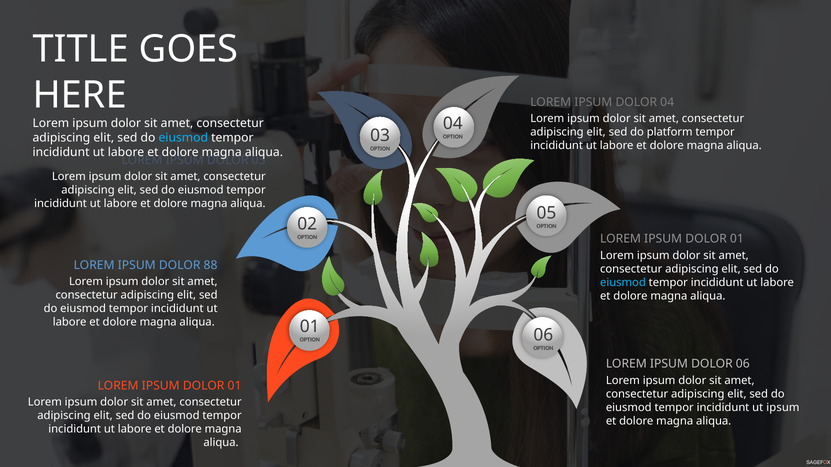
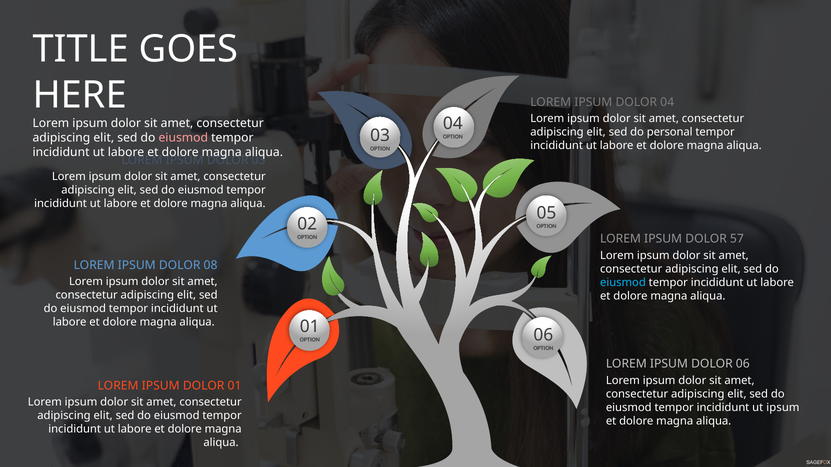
platform: platform -> personal
eiusmod at (183, 138) colour: light blue -> pink
01 at (737, 239): 01 -> 57
88: 88 -> 08
